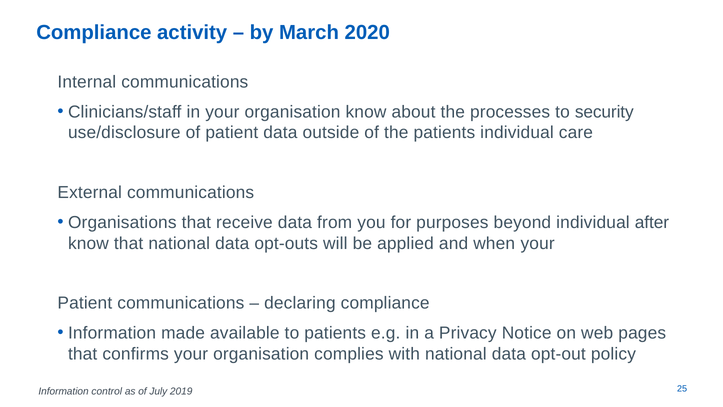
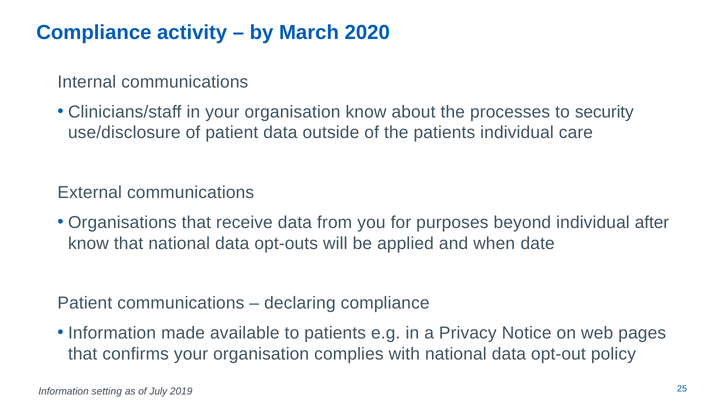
when your: your -> date
control: control -> setting
